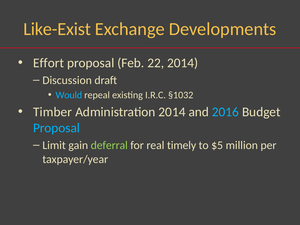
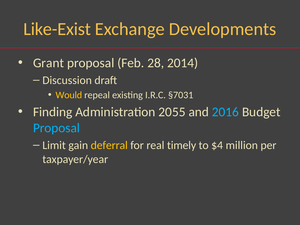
Effort: Effort -> Grant
22: 22 -> 28
Would colour: light blue -> yellow
§1032: §1032 -> §7031
Timber: Timber -> Finding
Administration 2014: 2014 -> 2055
deferral colour: light green -> yellow
$5: $5 -> $4
